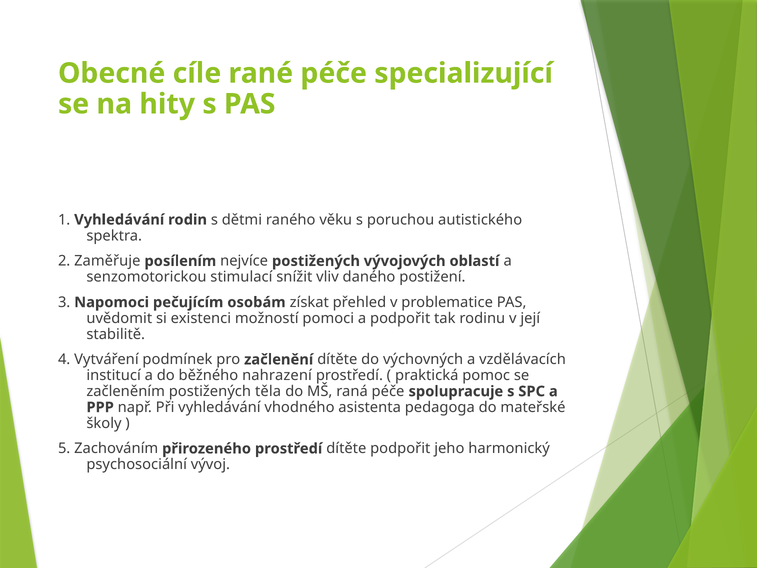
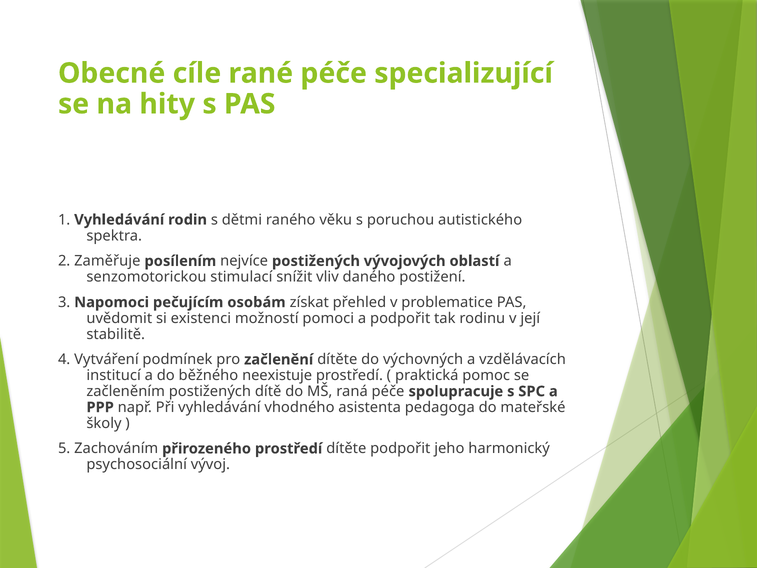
nahrazení: nahrazení -> neexistuje
těla: těla -> dítě
